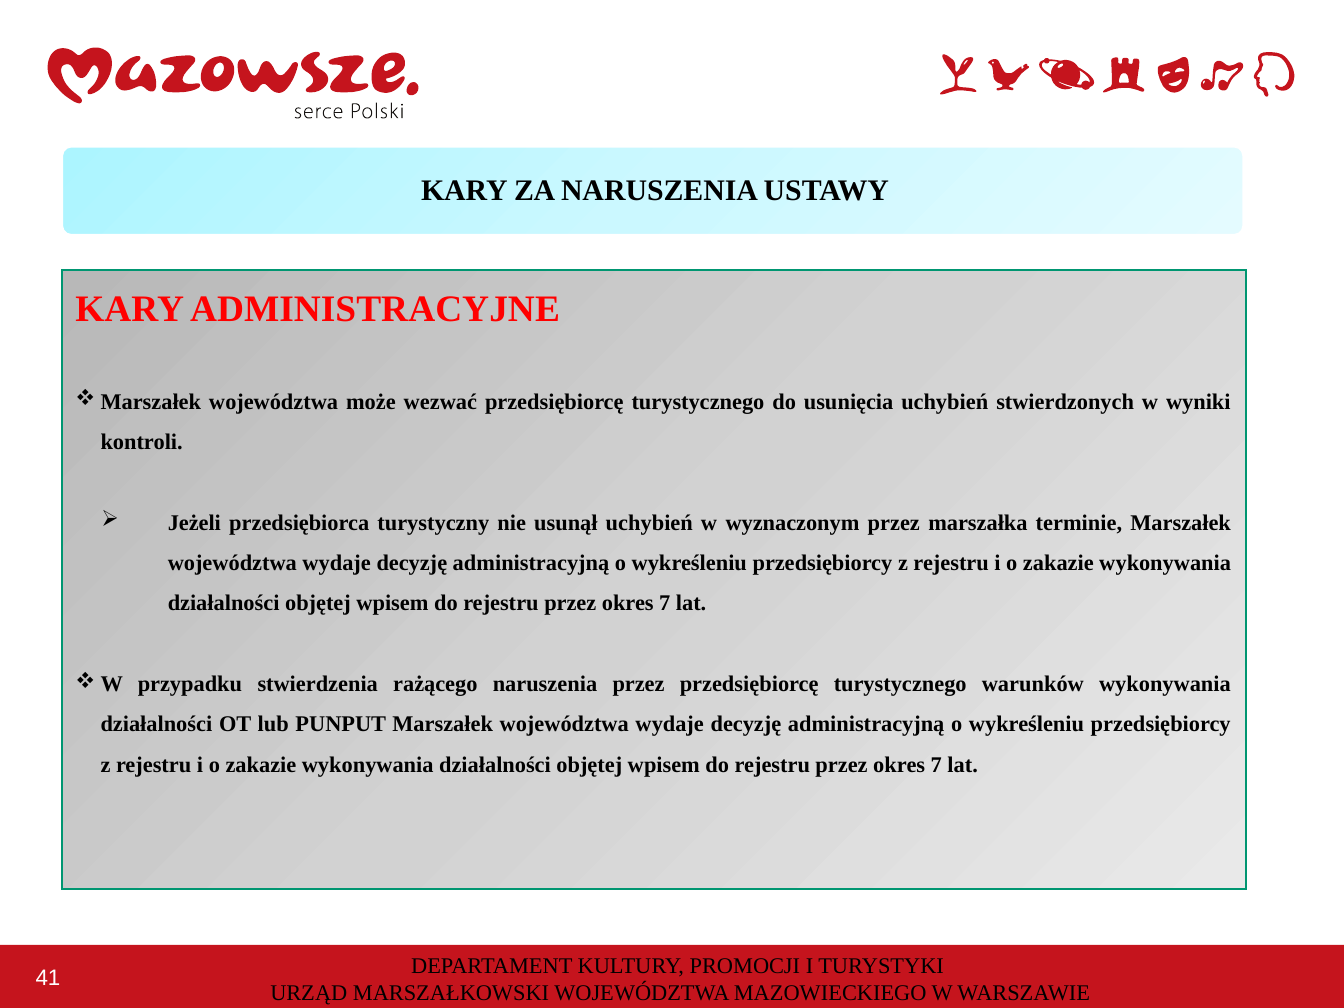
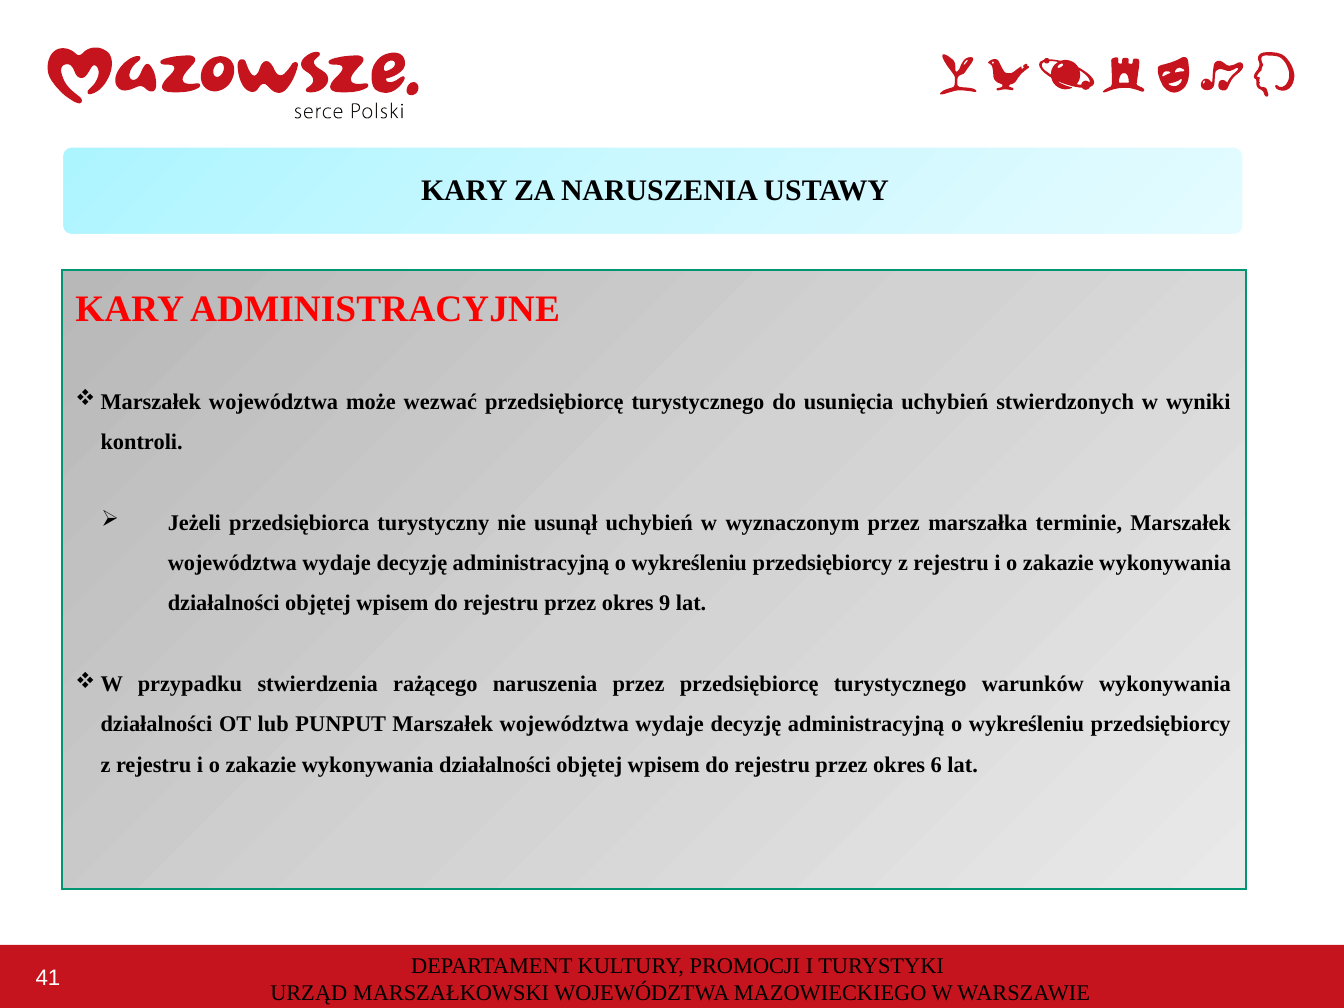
7 at (665, 604): 7 -> 9
7 at (936, 765): 7 -> 6
